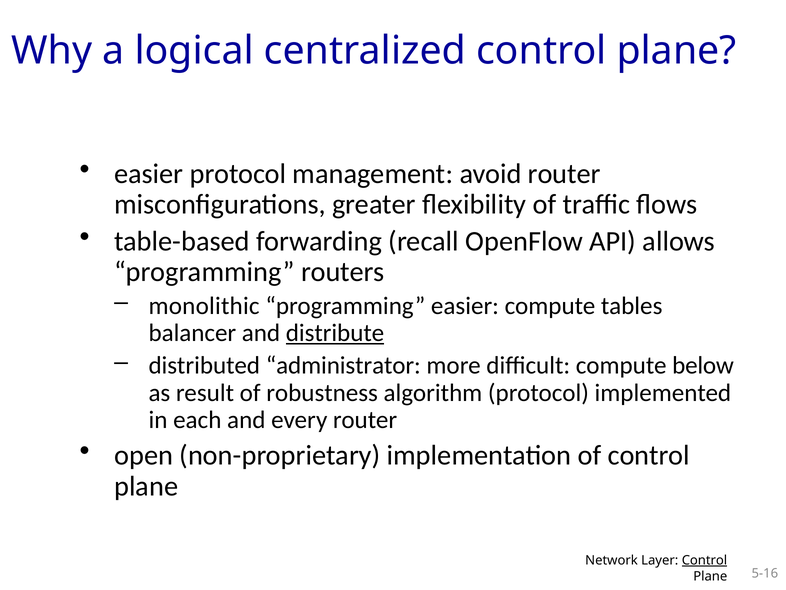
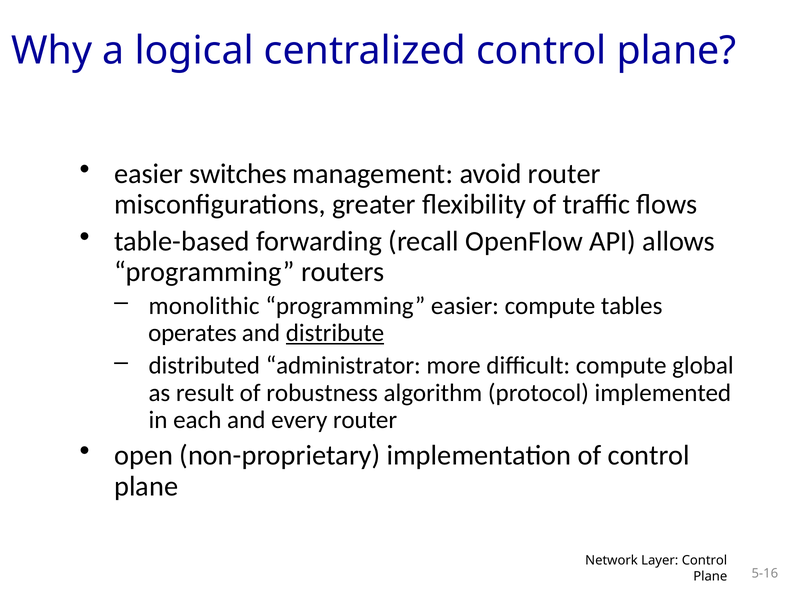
easier protocol: protocol -> switches
balancer: balancer -> operates
below: below -> global
Control at (704, 560) underline: present -> none
